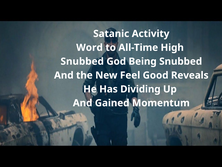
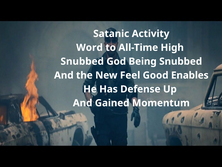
Reveals: Reveals -> Enables
Dividing: Dividing -> Defense
